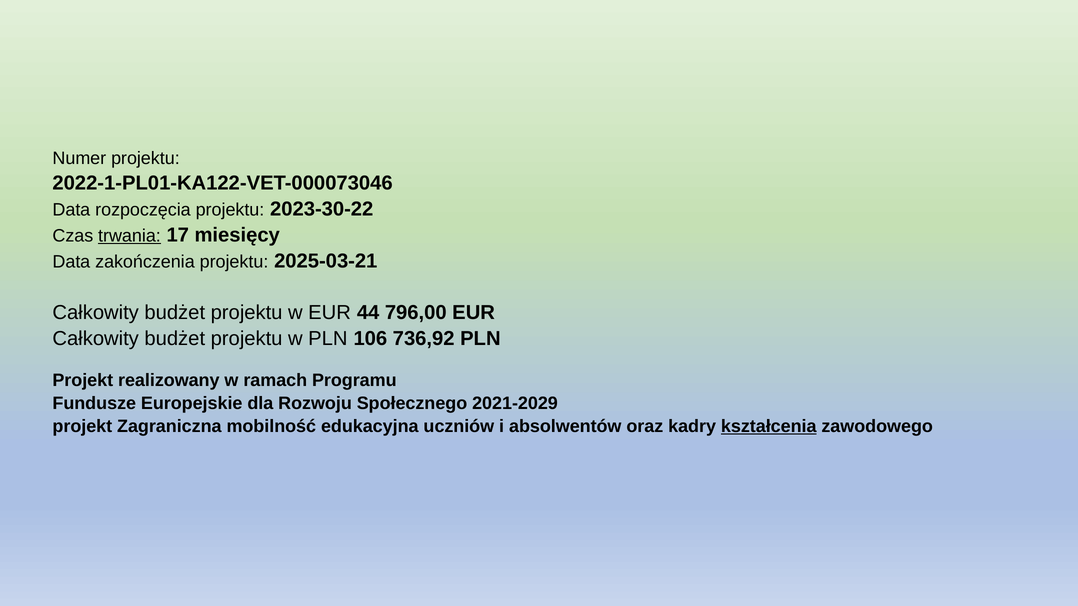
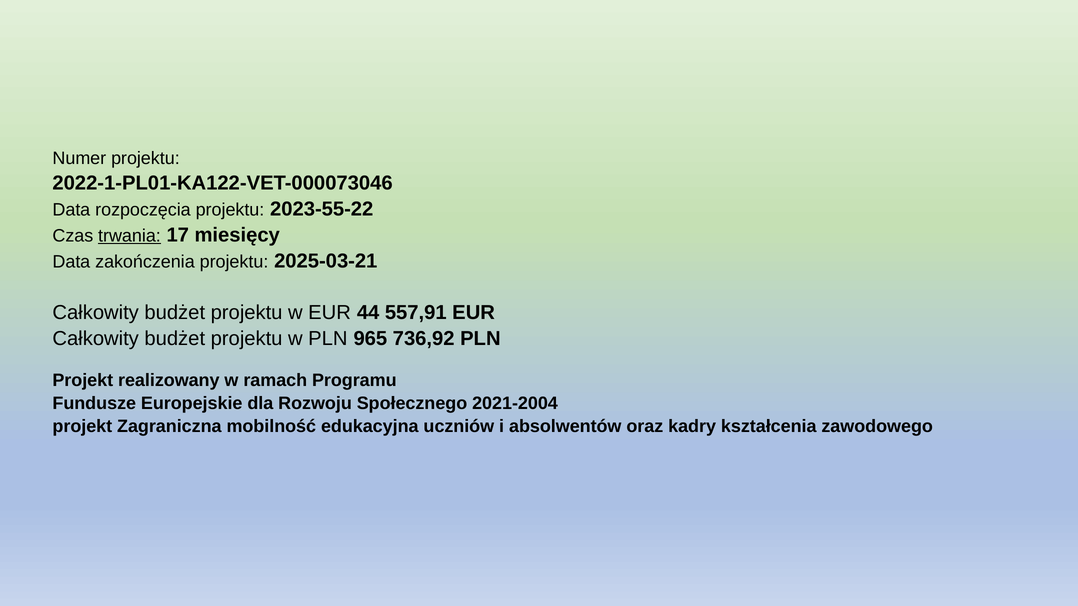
2023-30-22: 2023-30-22 -> 2023-55-22
796,00: 796,00 -> 557,91
106: 106 -> 965
2021-2029: 2021-2029 -> 2021-2004
kształcenia underline: present -> none
